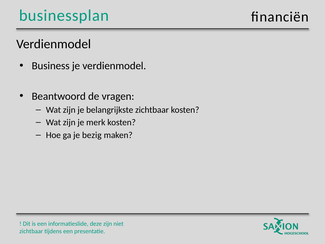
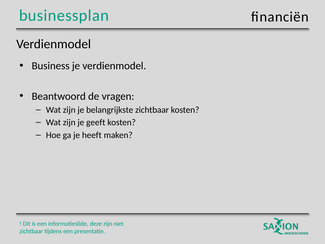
merk: merk -> geeft
bezig: bezig -> heeft
